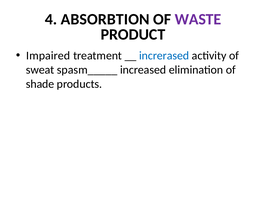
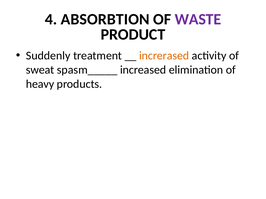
Impaired: Impaired -> Suddenly
increrased colour: blue -> orange
shade: shade -> heavy
